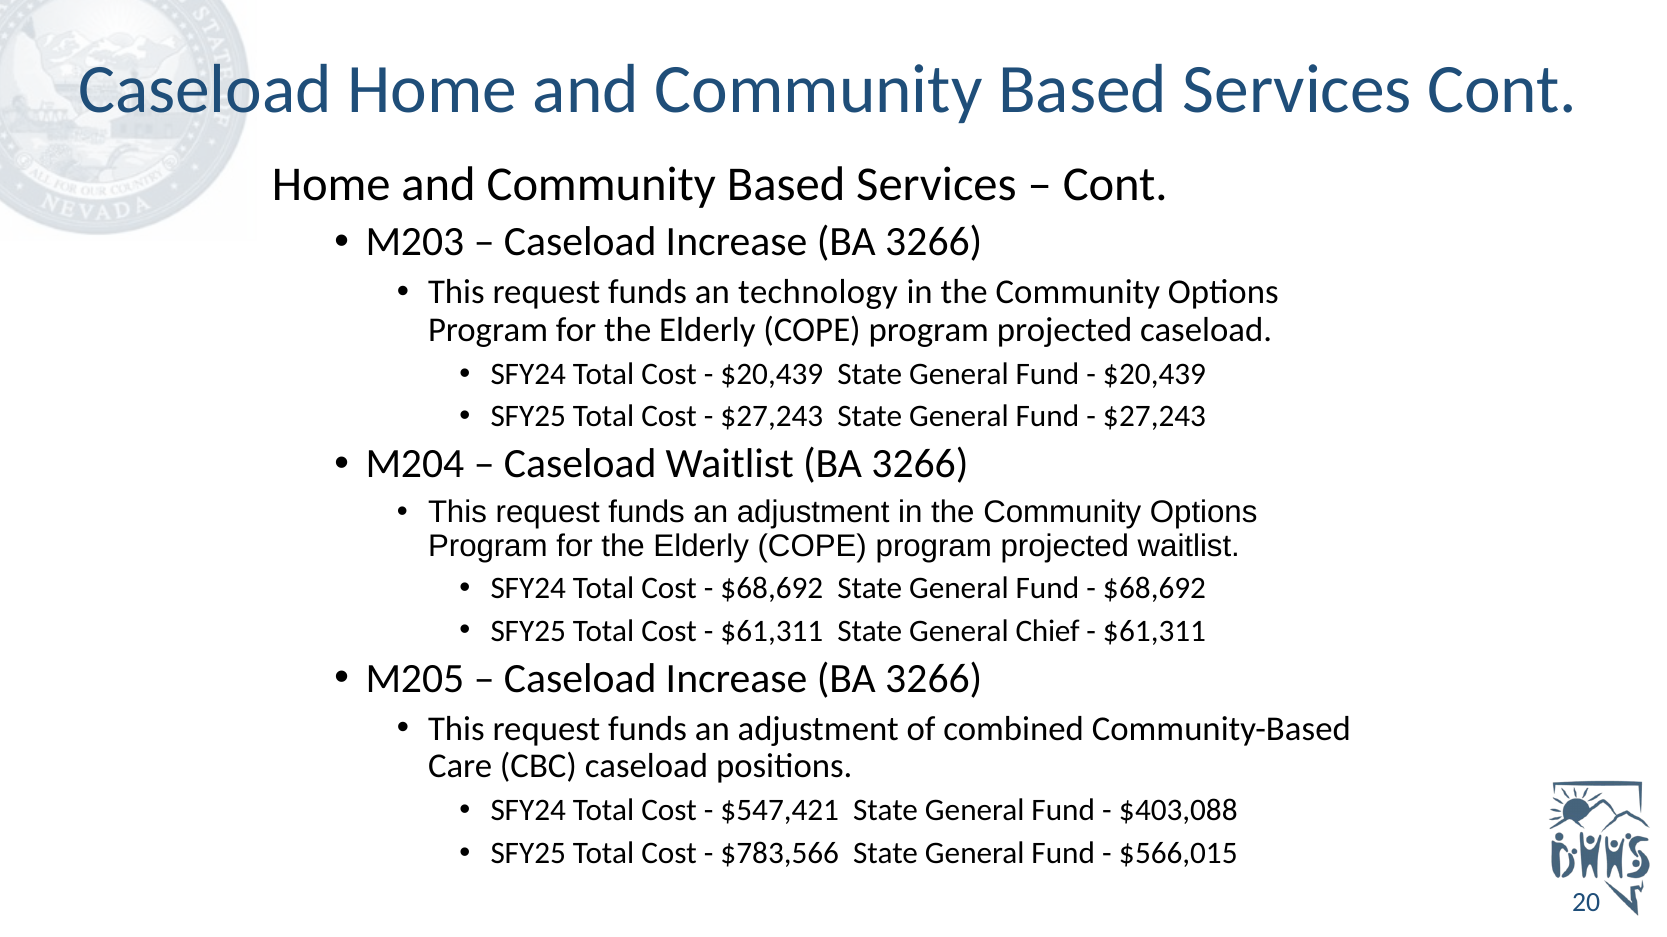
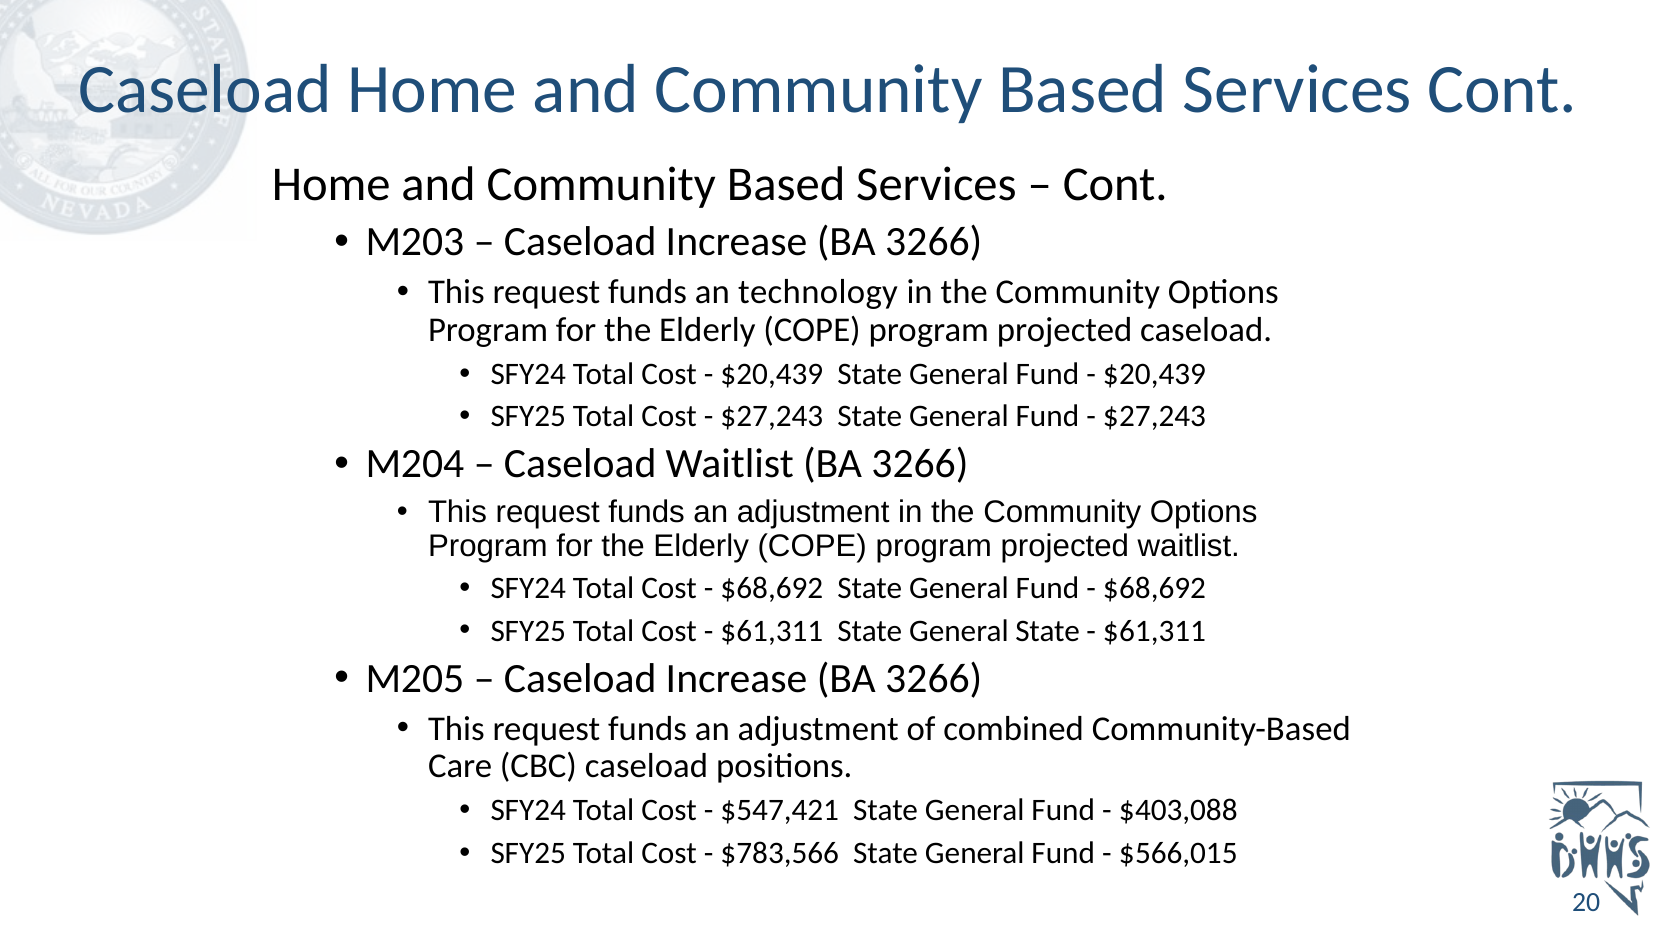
General Chief: Chief -> State
